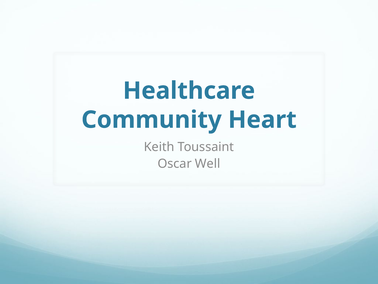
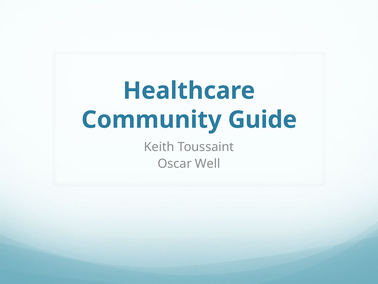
Heart: Heart -> Guide
